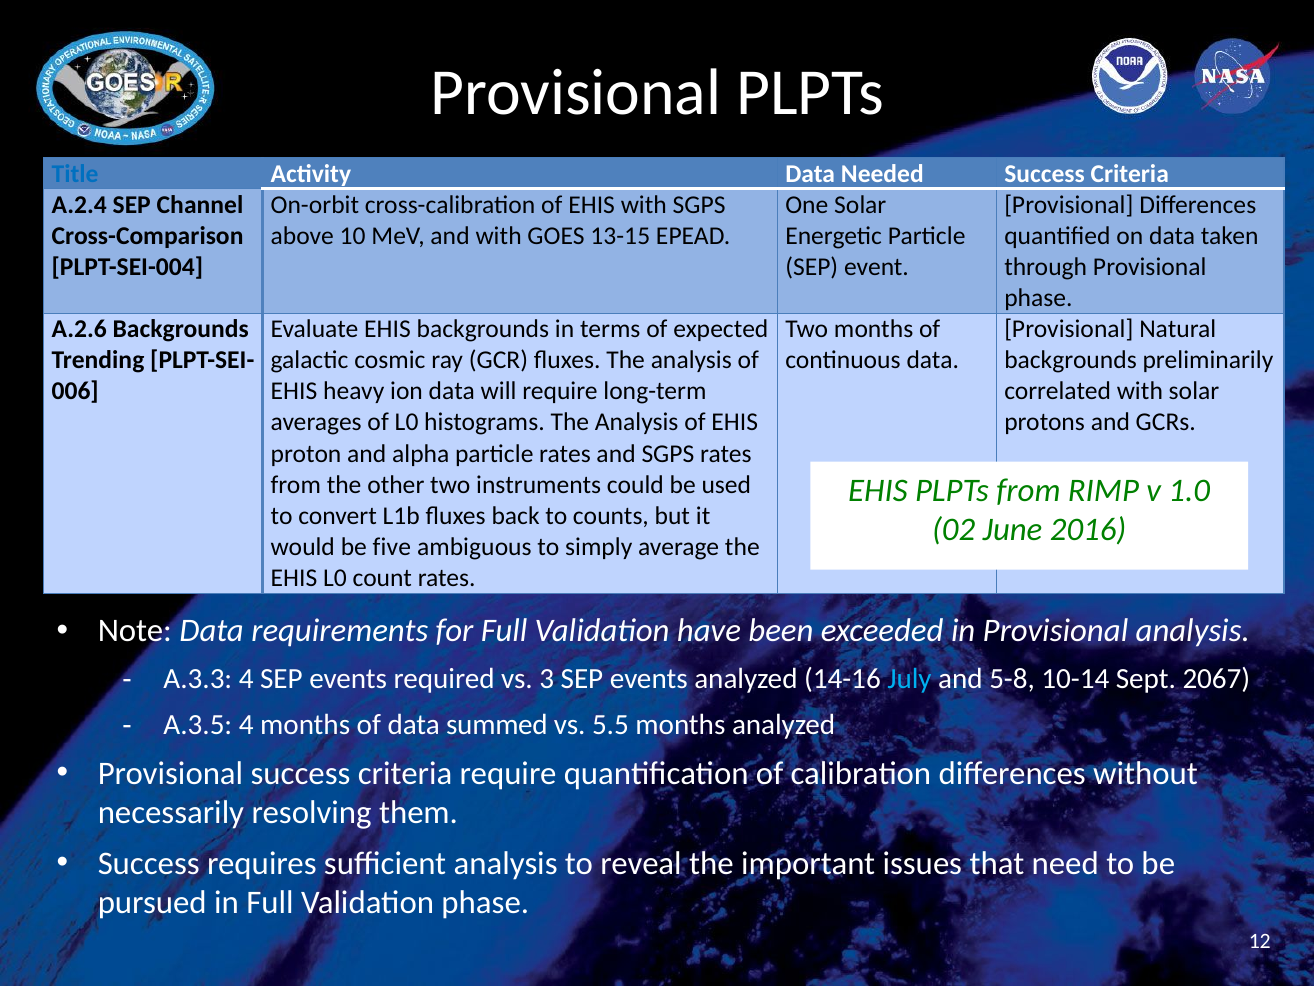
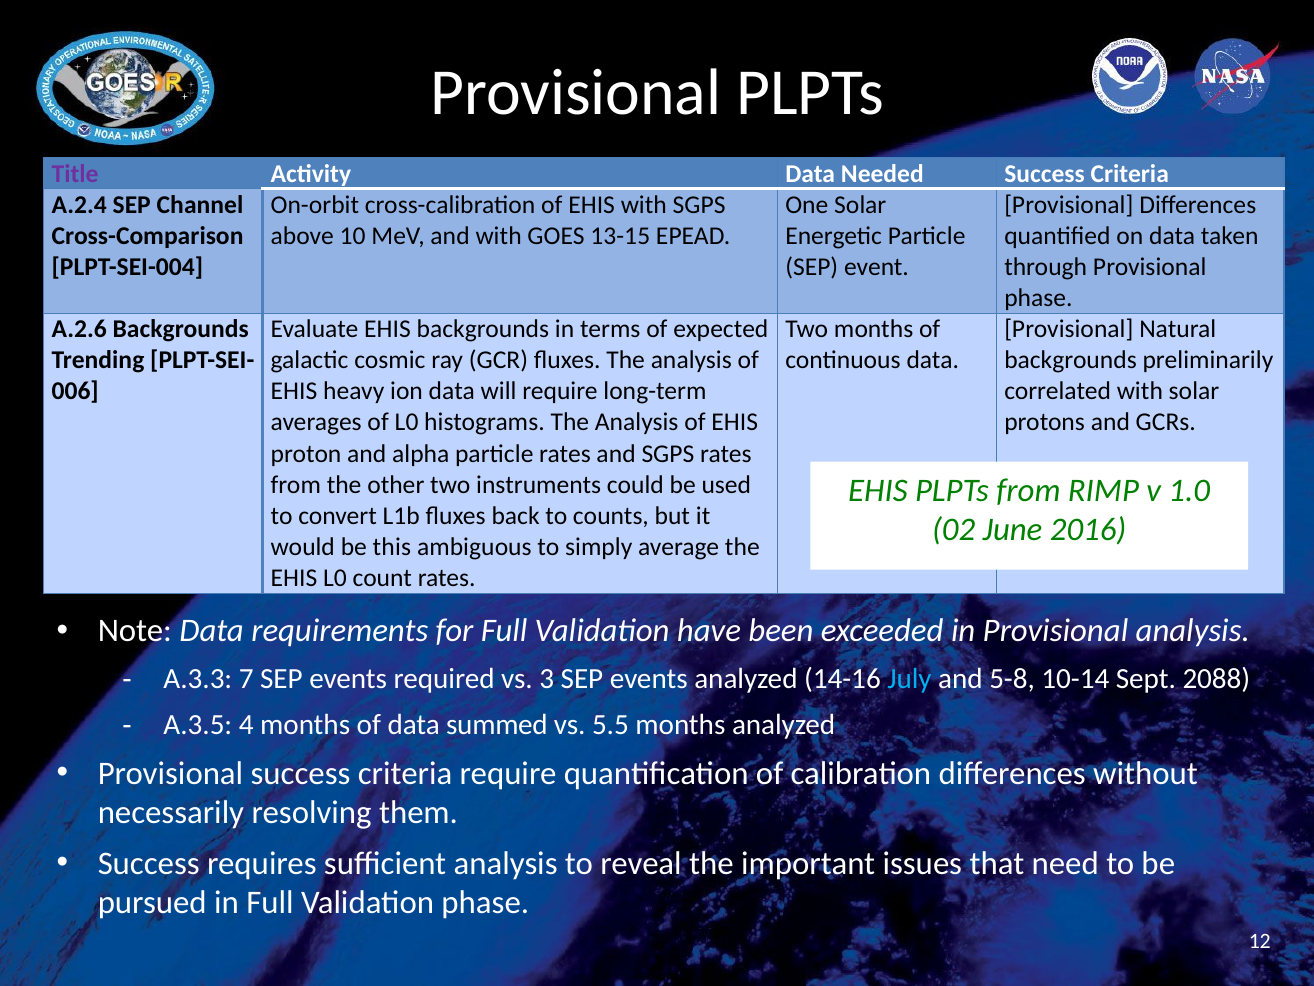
Title colour: blue -> purple
five: five -> this
A.3.3 4: 4 -> 7
2067: 2067 -> 2088
